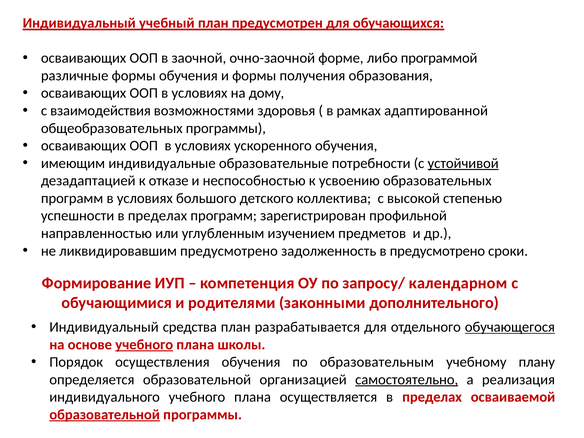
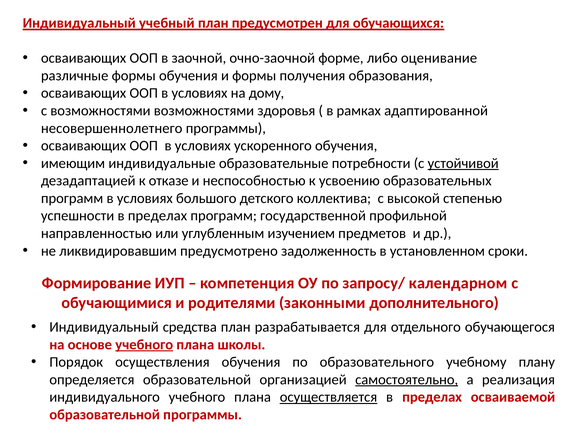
программой: программой -> оценивание
с взаимодействия: взаимодействия -> возможностями
общеобразовательных: общеобразовательных -> несовершеннолетнего
зарегистрирован: зарегистрирован -> государственной
в предусмотрено: предусмотрено -> установленном
обучающегося underline: present -> none
образовательным: образовательным -> образовательного
осуществляется underline: none -> present
образовательной at (105, 415) underline: present -> none
